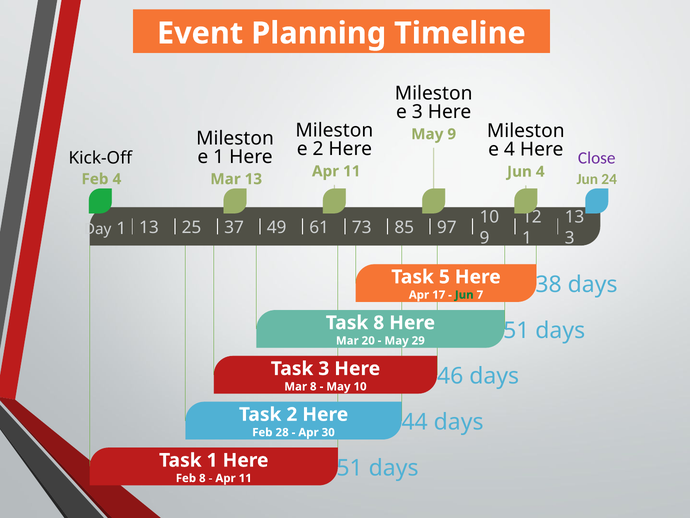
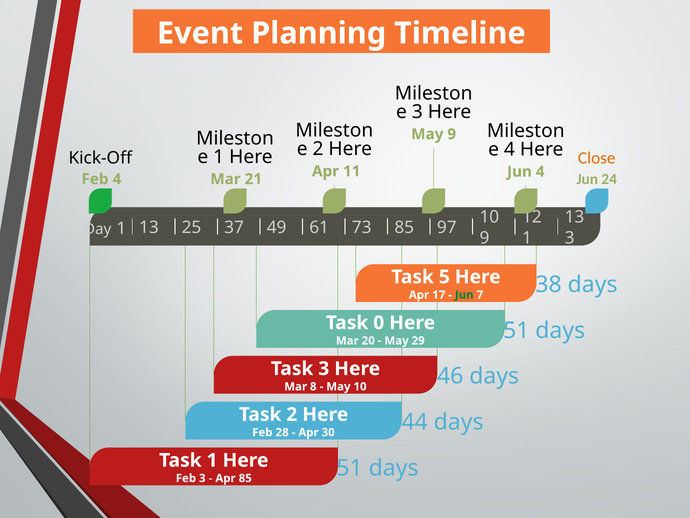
Close colour: purple -> orange
Mar 13: 13 -> 21
Task 8: 8 -> 0
Feb 8: 8 -> 3
11 at (245, 478): 11 -> 85
